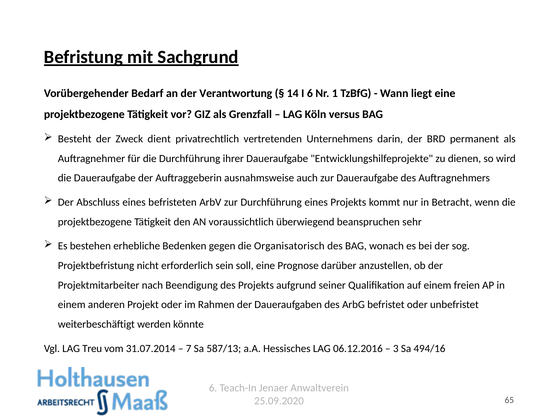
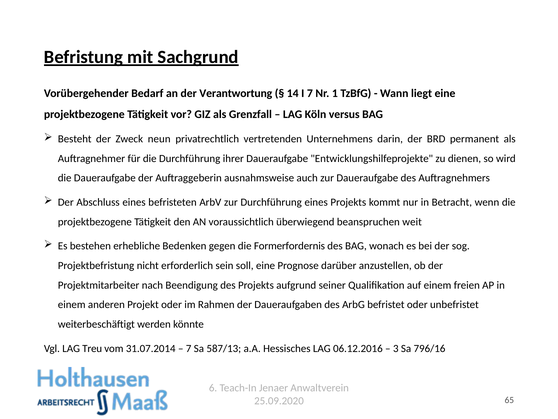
I 6: 6 -> 7
dient: dient -> neun
sehr: sehr -> weit
Organisatorisch: Organisatorisch -> Formerfordernis
494/16: 494/16 -> 796/16
